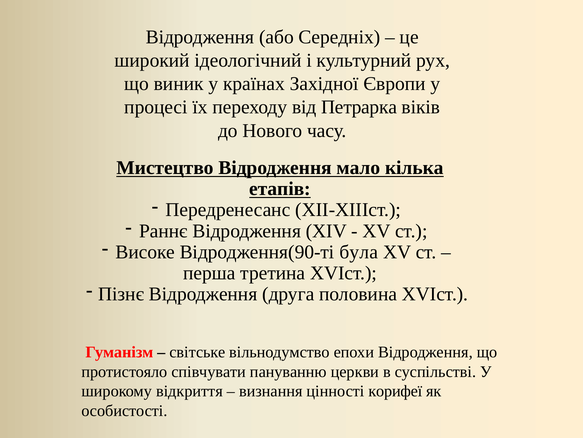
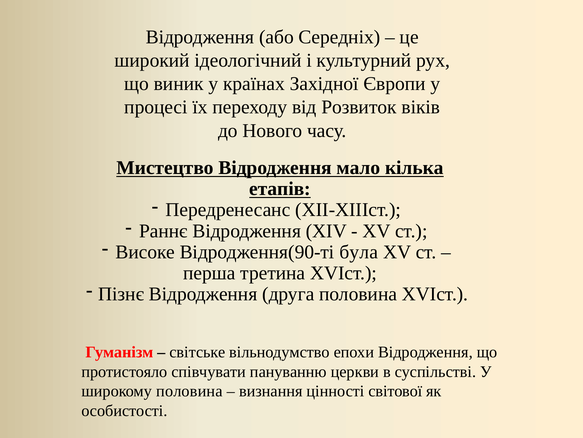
Петрарка: Петрарка -> Розвиток
широкому відкриття: відкриття -> половина
корифеї: корифеї -> світової
